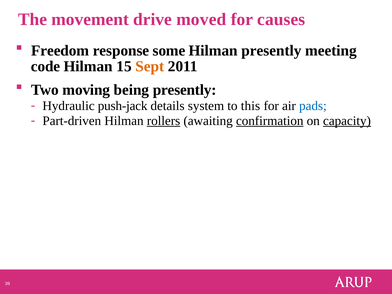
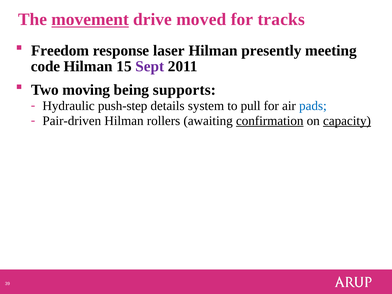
movement underline: none -> present
causes: causes -> tracks
some: some -> laser
Sept colour: orange -> purple
being presently: presently -> supports
push-jack: push-jack -> push-step
this: this -> pull
Part-driven: Part-driven -> Pair-driven
rollers underline: present -> none
